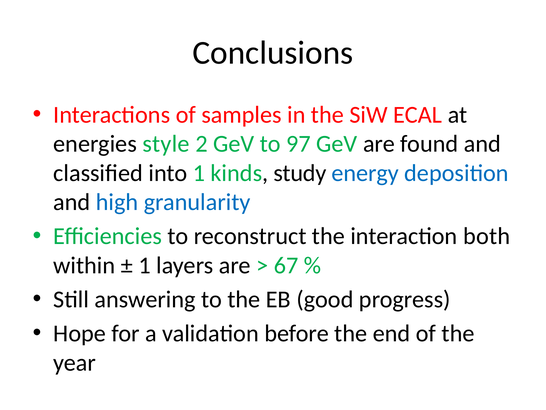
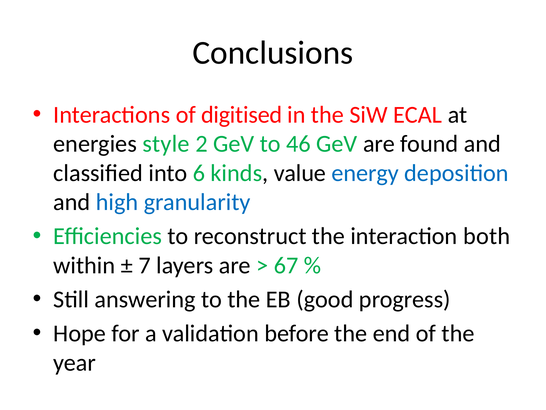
samples: samples -> digitised
97: 97 -> 46
into 1: 1 -> 6
study: study -> value
1 at (145, 265): 1 -> 7
